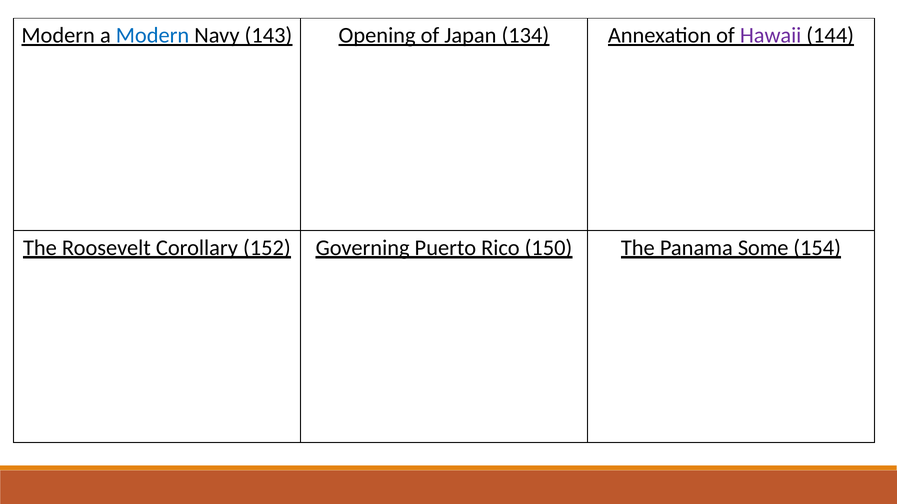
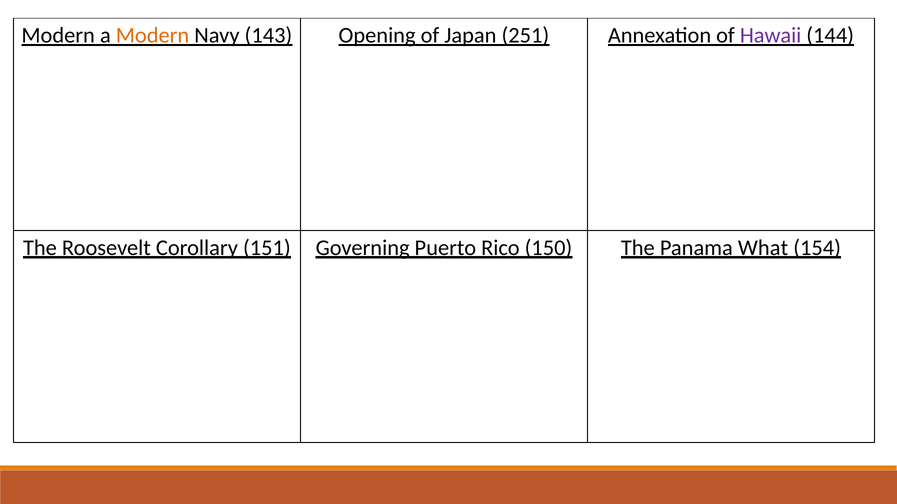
Modern at (153, 36) colour: blue -> orange
134: 134 -> 251
152: 152 -> 151
Some: Some -> What
